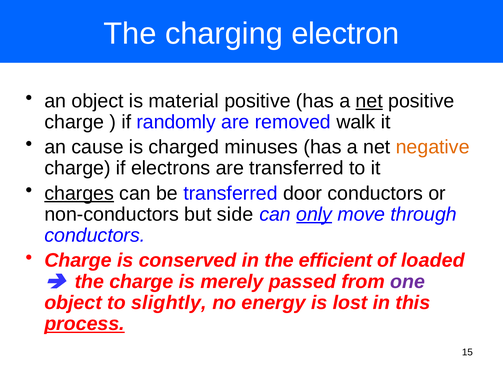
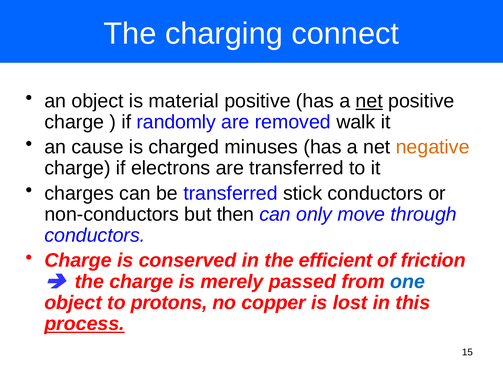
electron: electron -> connect
charges underline: present -> none
door: door -> stick
side: side -> then
only underline: present -> none
loaded: loaded -> friction
one colour: purple -> blue
slightly: slightly -> protons
energy: energy -> copper
